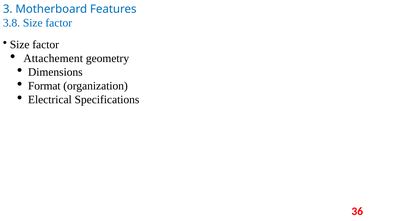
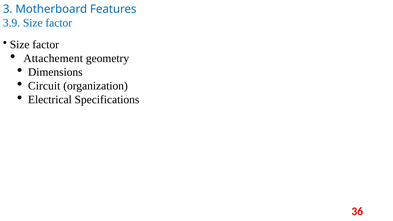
3.8: 3.8 -> 3.9
Format: Format -> Circuit
